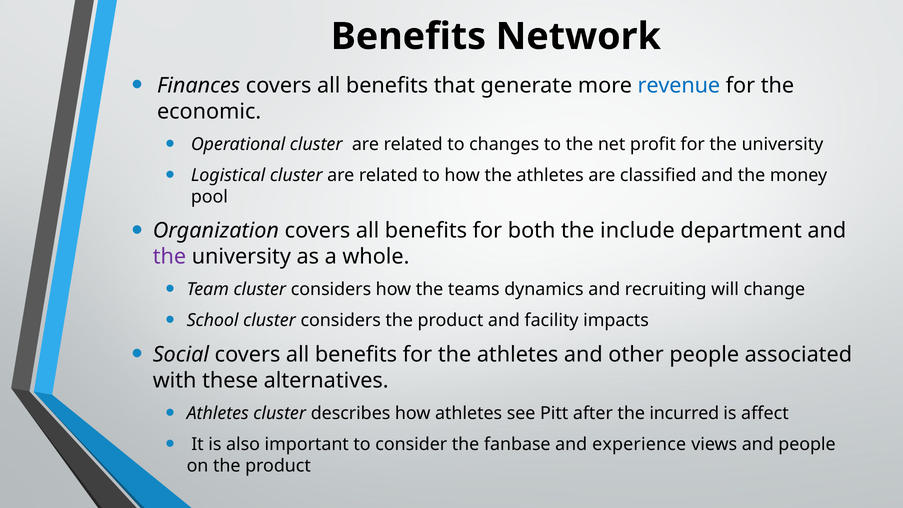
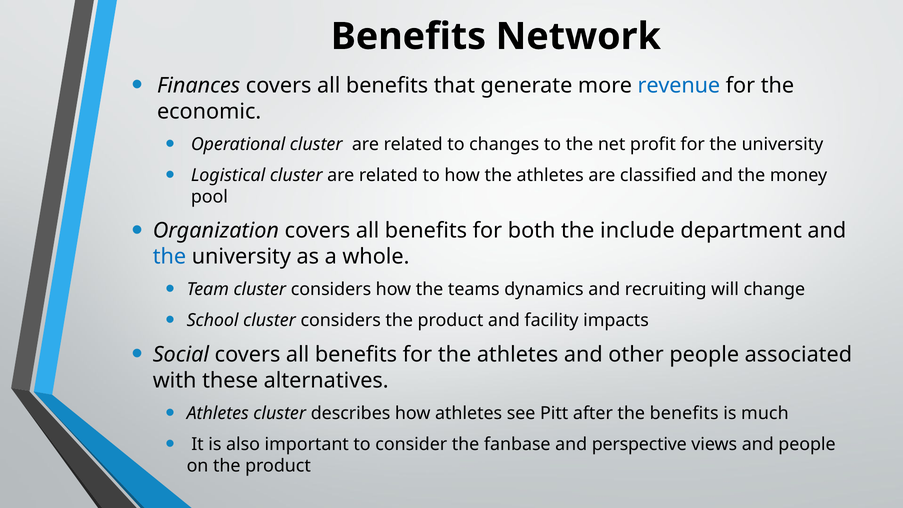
the at (169, 257) colour: purple -> blue
the incurred: incurred -> benefits
affect: affect -> much
experience: experience -> perspective
